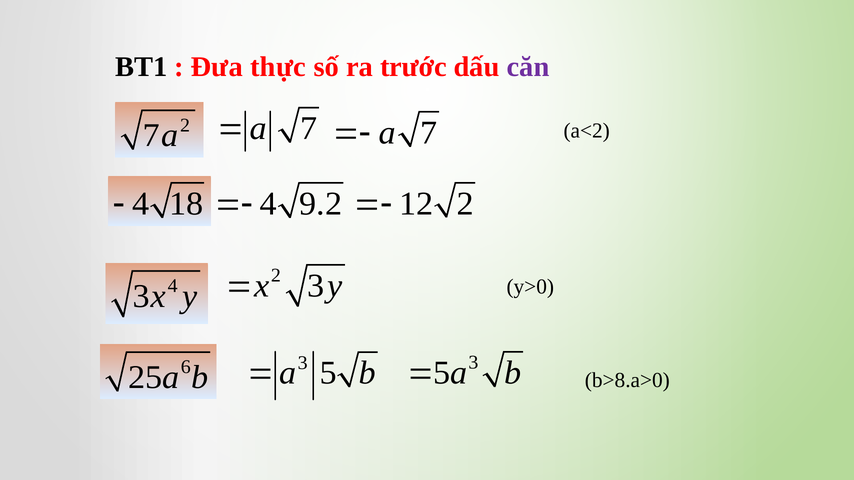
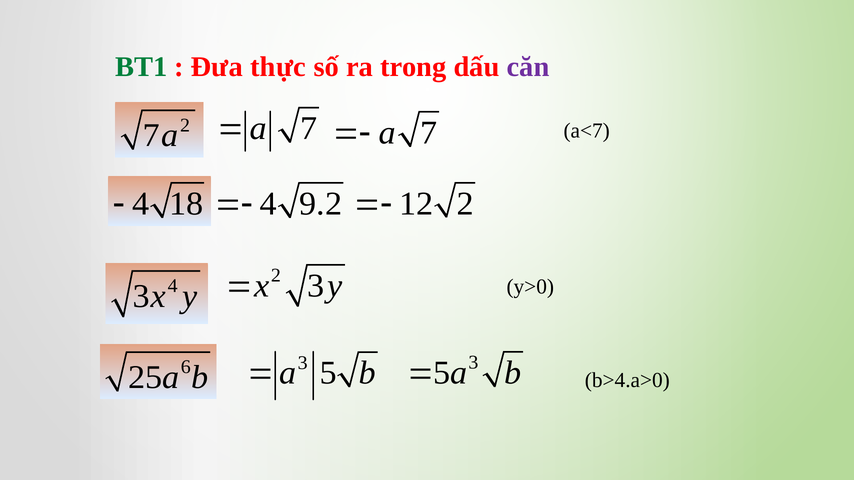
BT1 colour: black -> green
trước: trước -> trong
a<2: a<2 -> a<7
b>8.a>0: b>8.a>0 -> b>4.a>0
